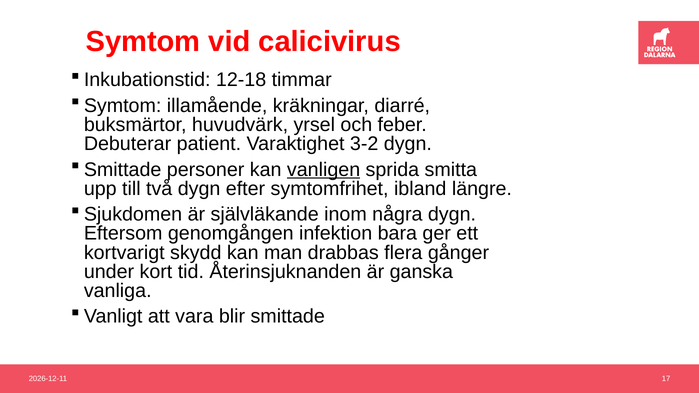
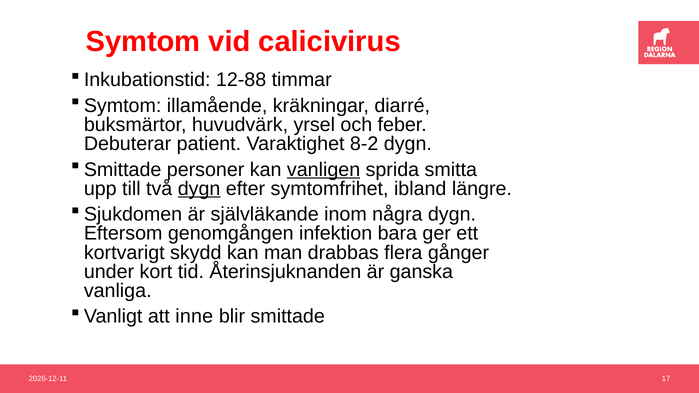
12-18: 12-18 -> 12-88
3-2: 3-2 -> 8-2
dygn at (199, 189) underline: none -> present
vara: vara -> inne
